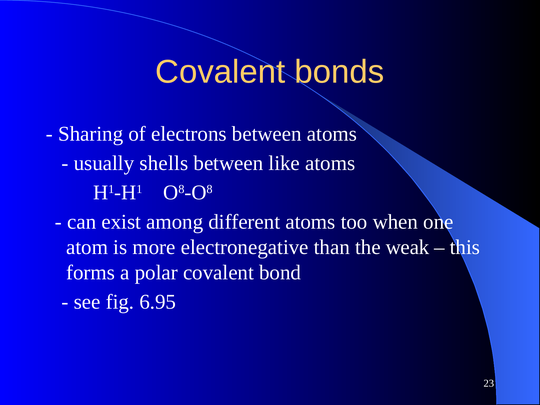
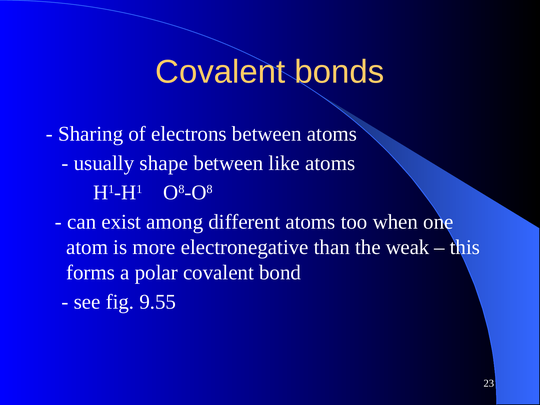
shells: shells -> shape
6.95: 6.95 -> 9.55
